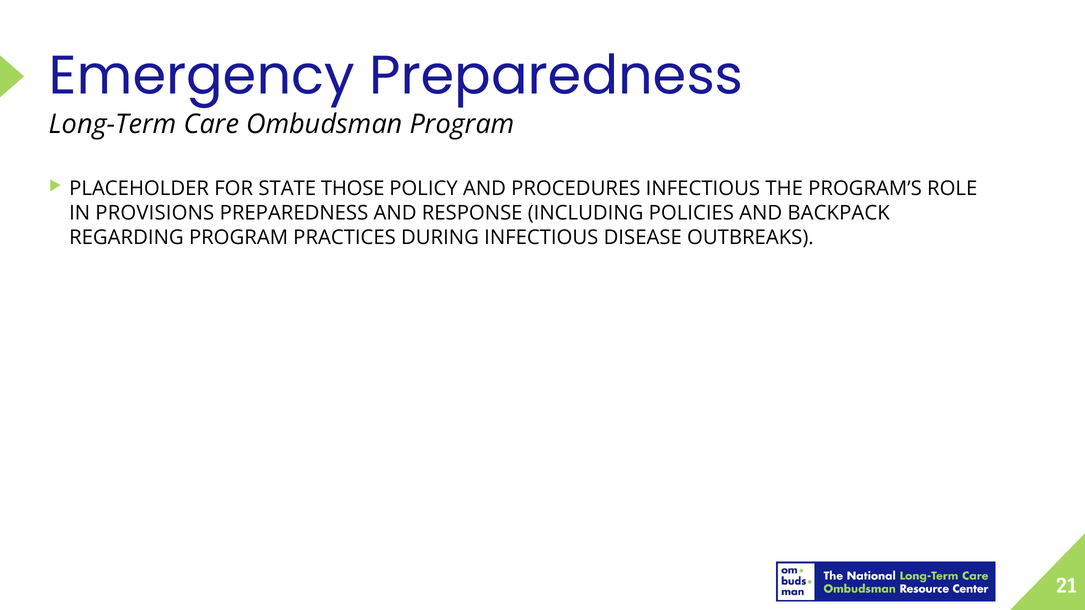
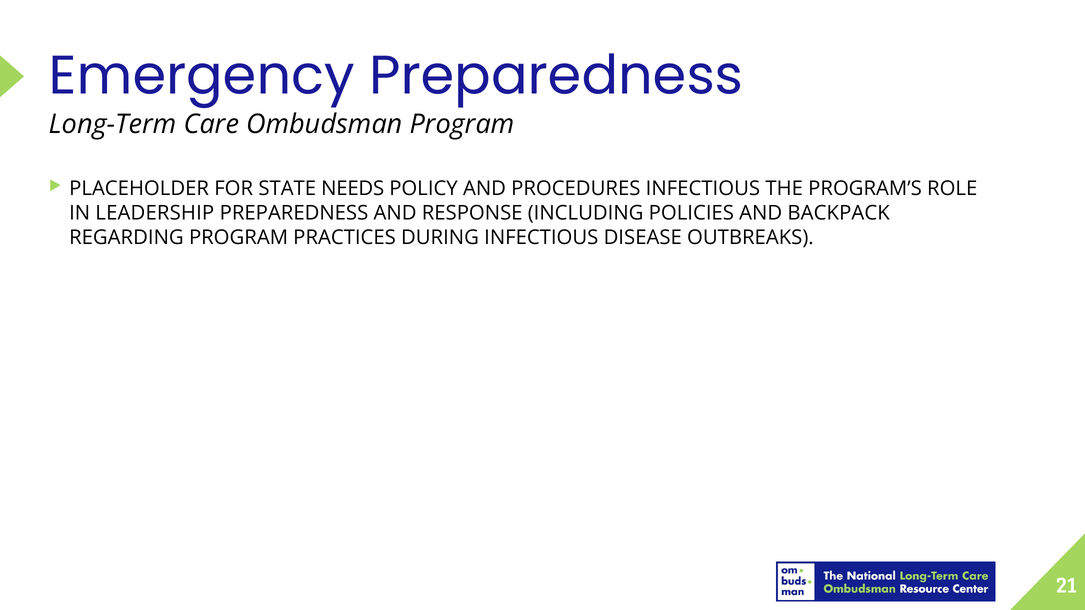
THOSE: THOSE -> NEEDS
PROVISIONS: PROVISIONS -> LEADERSHIP
